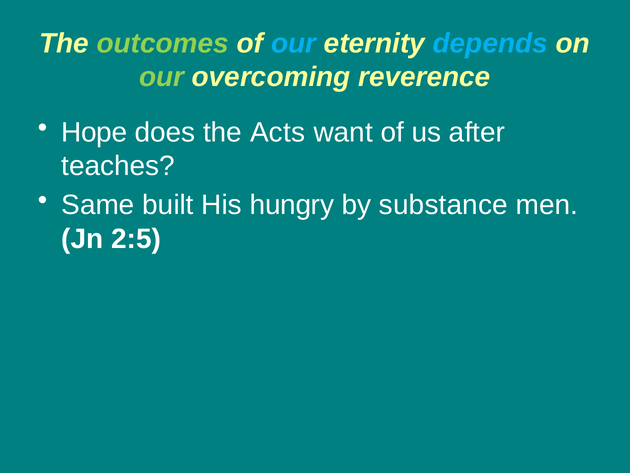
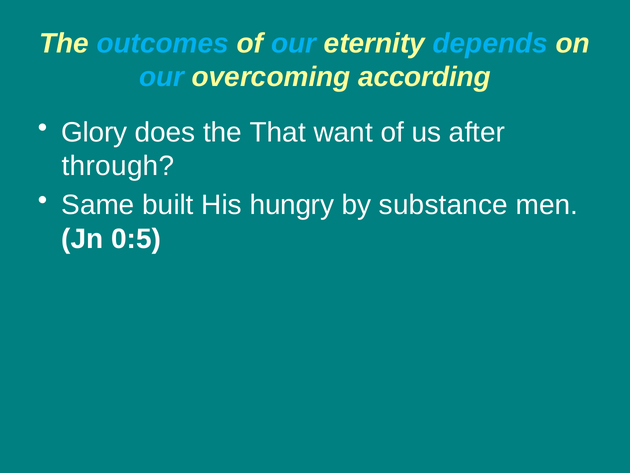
outcomes colour: light green -> light blue
our at (162, 77) colour: light green -> light blue
reverence: reverence -> according
Hope: Hope -> Glory
Acts: Acts -> That
teaches: teaches -> through
2:5: 2:5 -> 0:5
